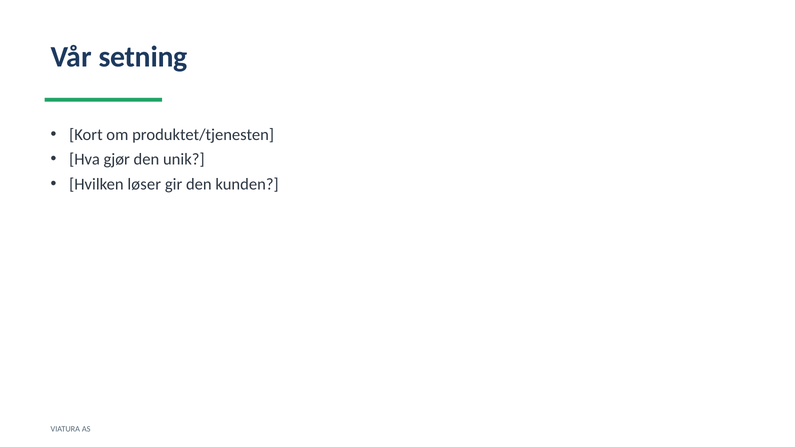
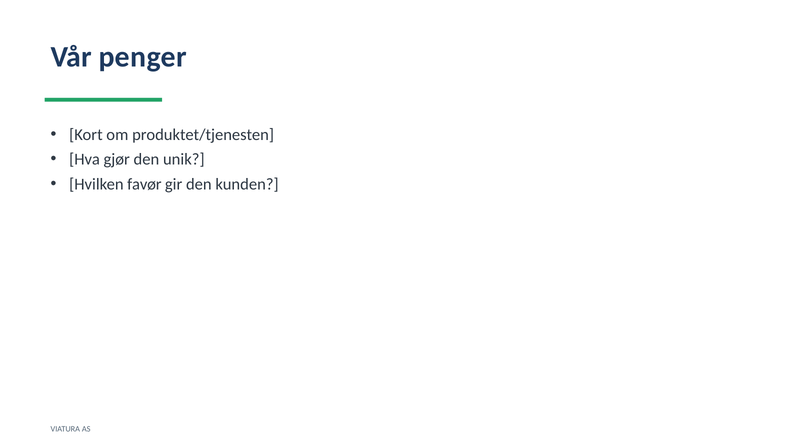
setning: setning -> penger
løser: løser -> favør
